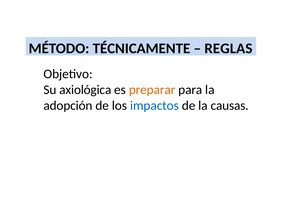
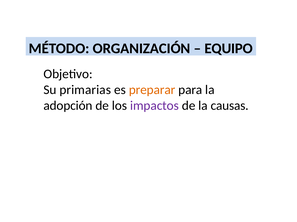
TÉCNICAMENTE: TÉCNICAMENTE -> ORGANIZACIÓN
REGLAS: REGLAS -> EQUIPO
axiológica: axiológica -> primarias
impactos colour: blue -> purple
